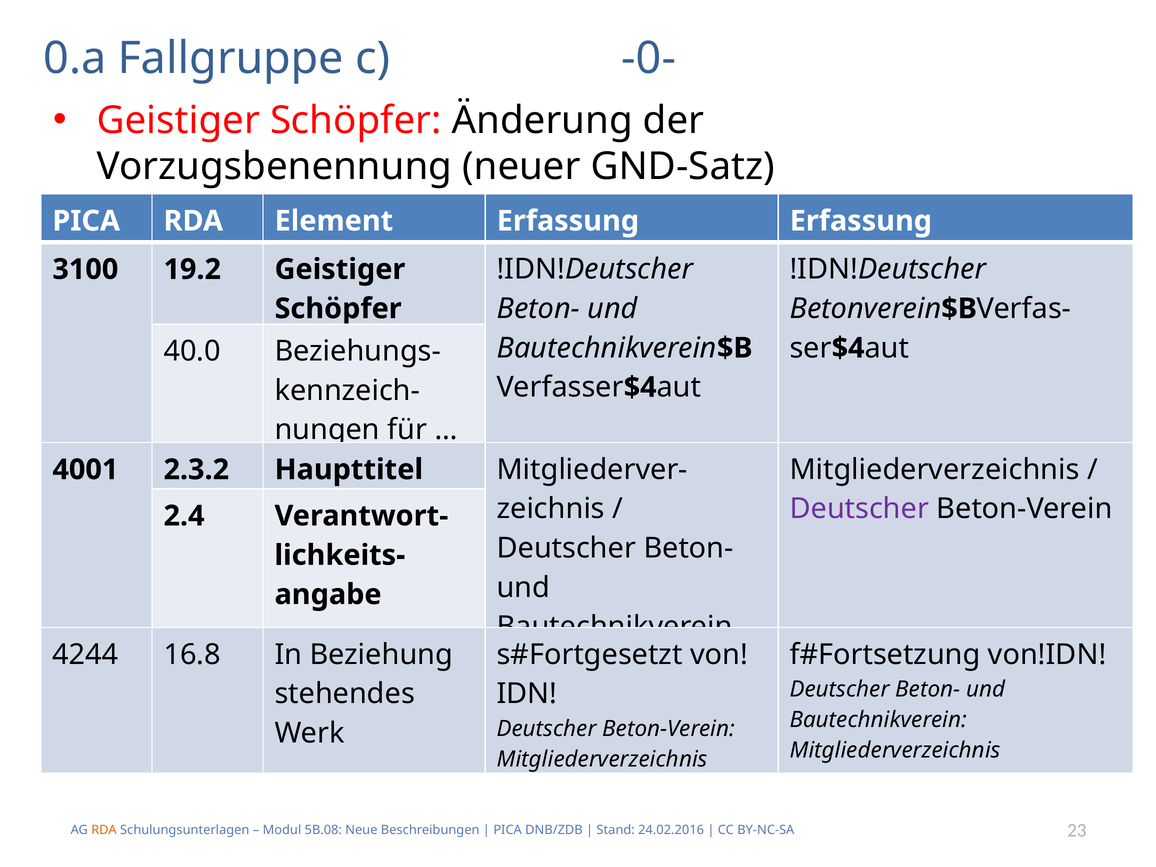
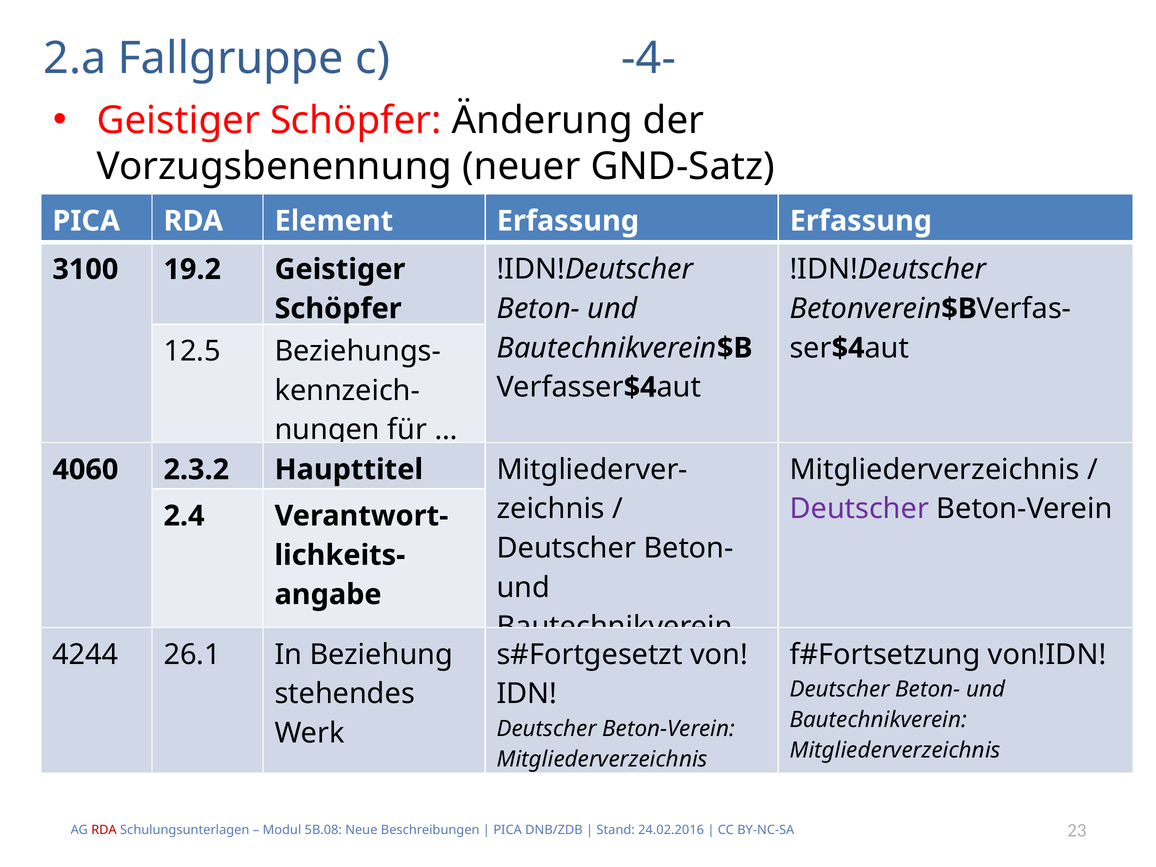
0.a: 0.a -> 2.a
-0-: -0- -> -4-
40.0: 40.0 -> 12.5
4001: 4001 -> 4060
16.8: 16.8 -> 26.1
RDA at (104, 830) colour: orange -> red
